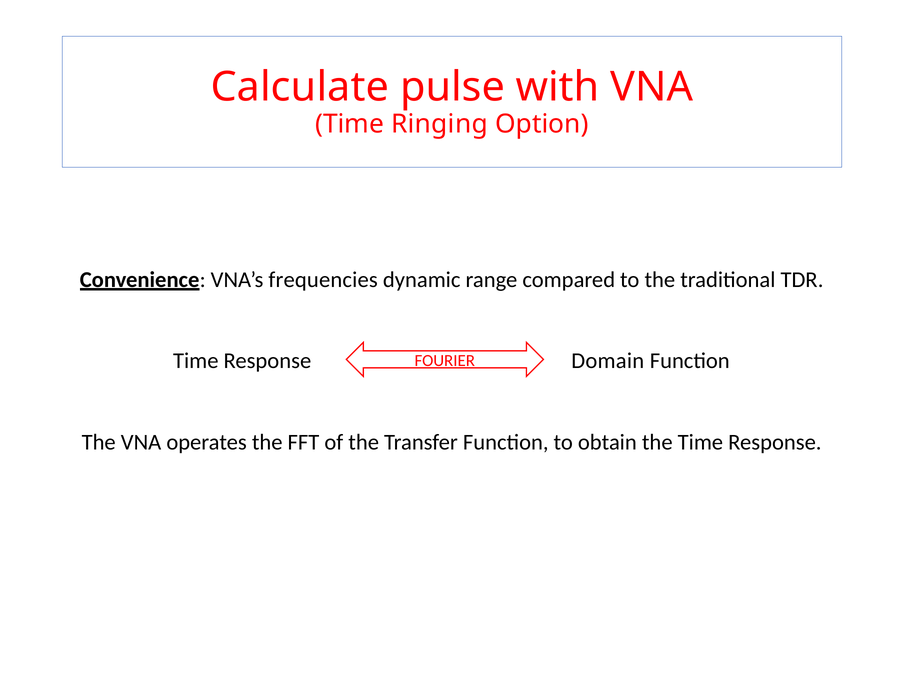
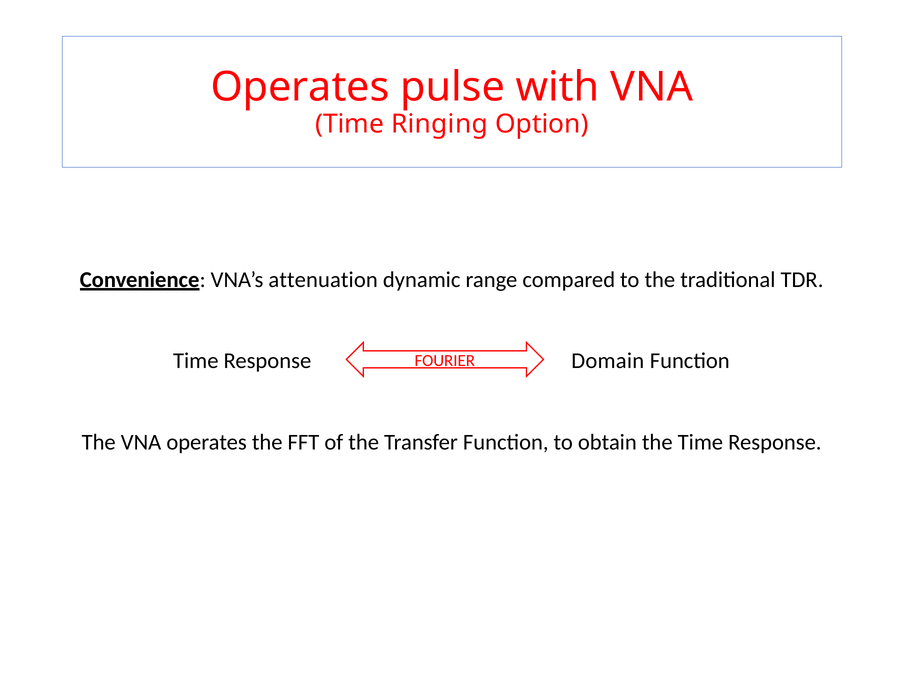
Calculate at (300, 87): Calculate -> Operates
frequencies: frequencies -> attenuation
